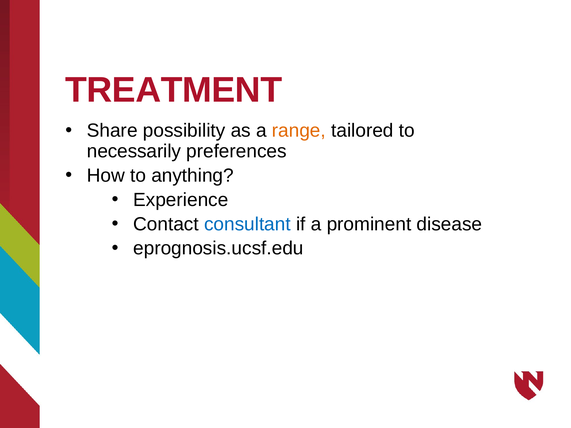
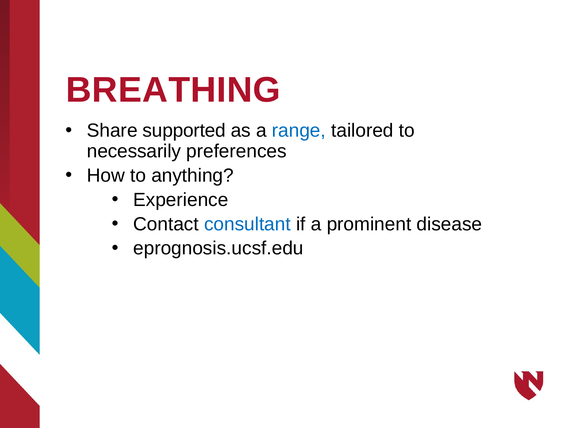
TREATMENT: TREATMENT -> BREATHING
possibility: possibility -> supported
range colour: orange -> blue
